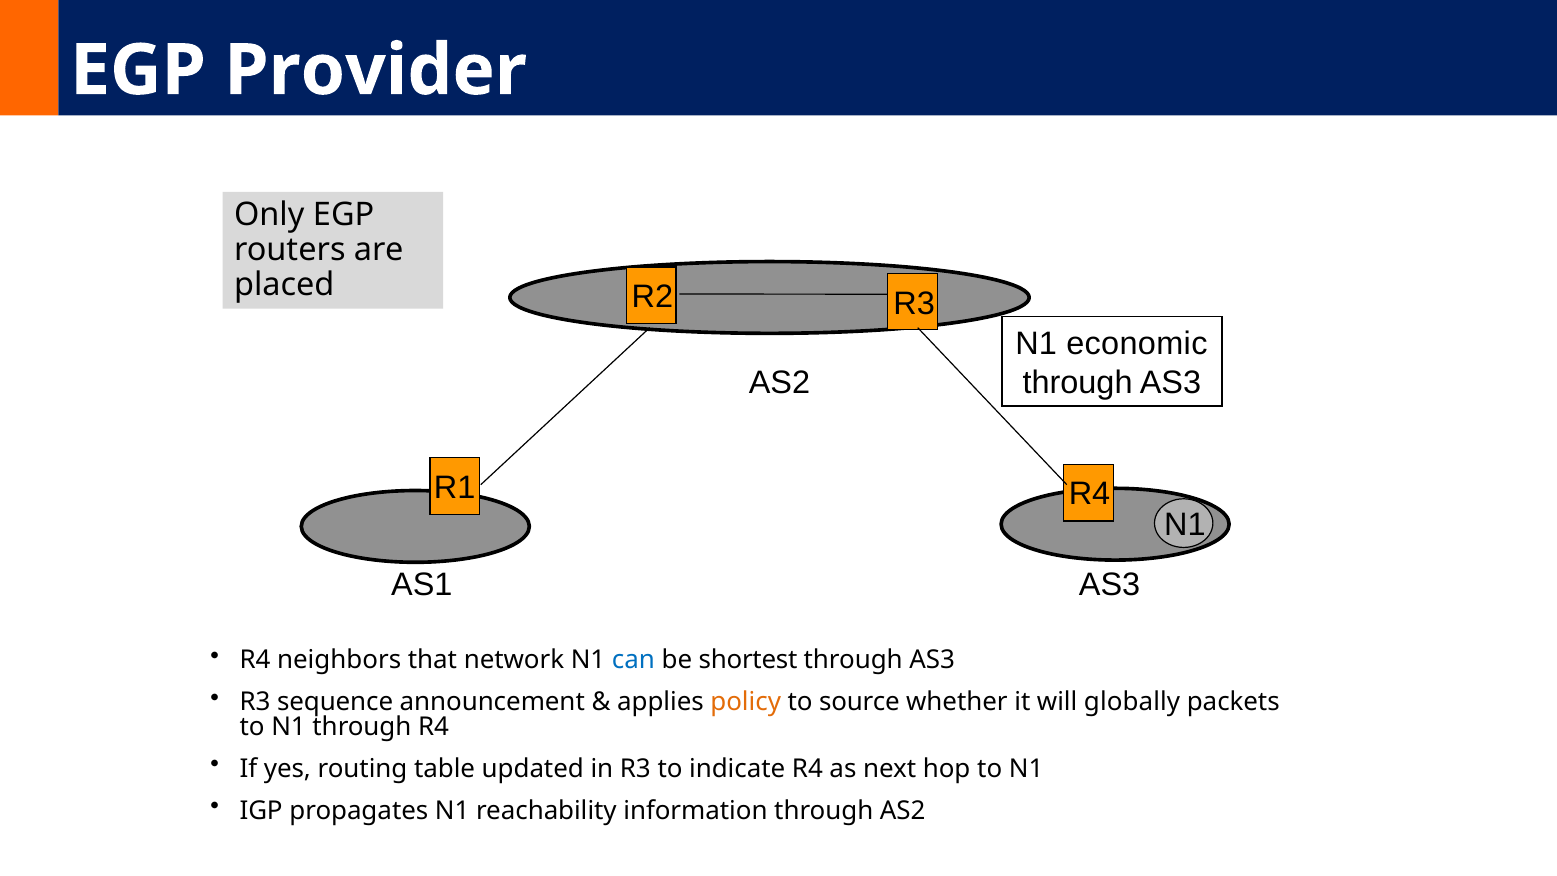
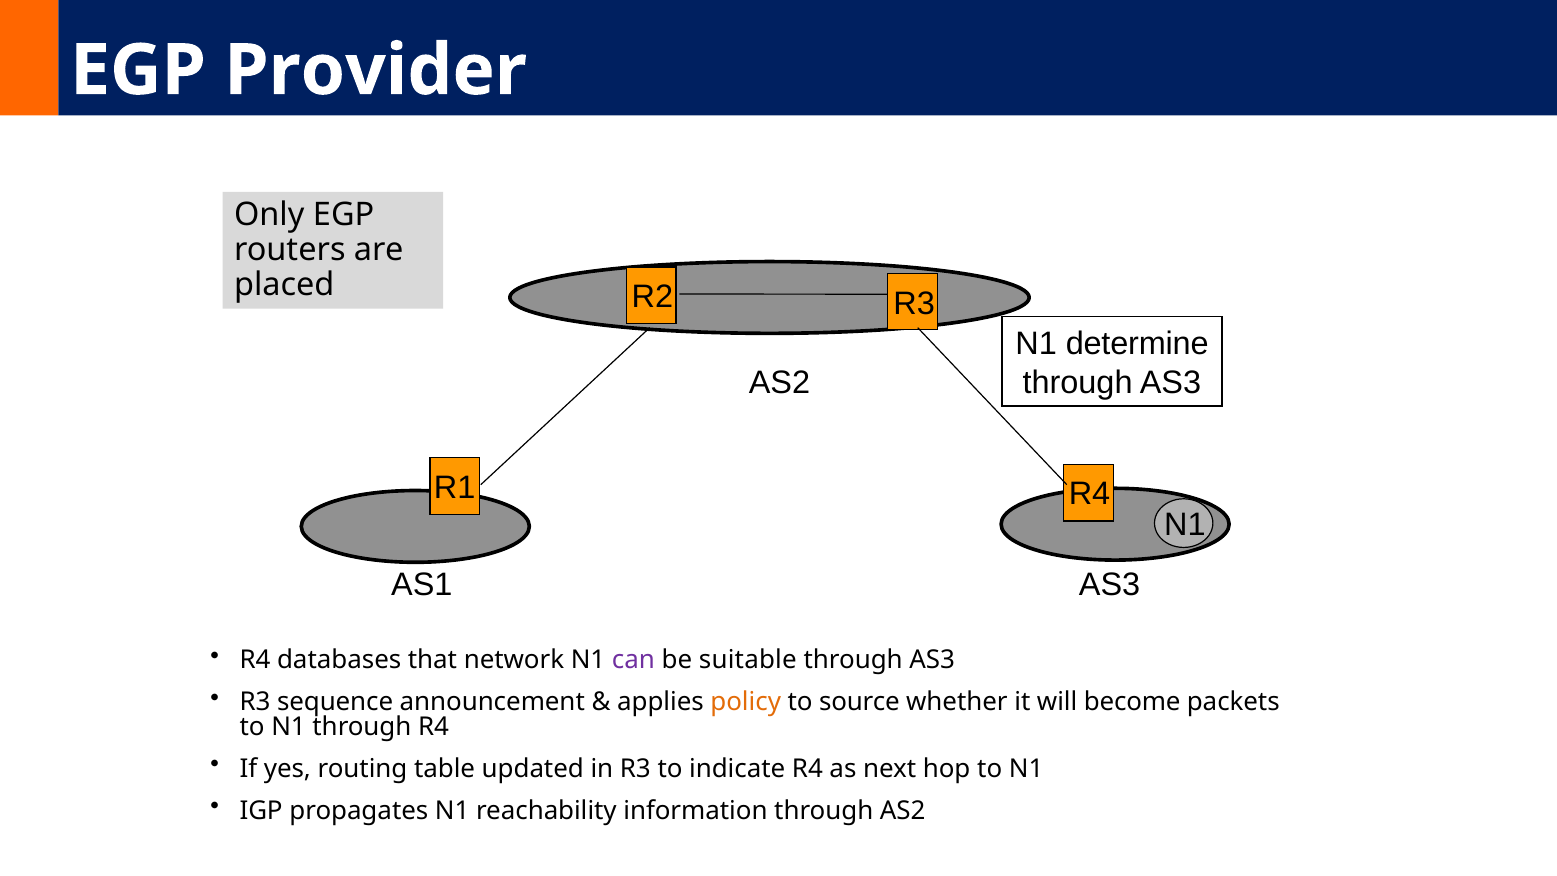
economic: economic -> determine
neighbors: neighbors -> databases
can colour: blue -> purple
shortest: shortest -> suitable
globally: globally -> become
